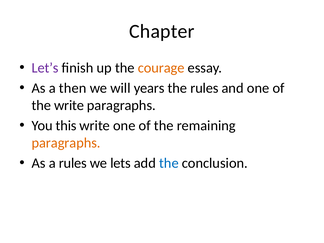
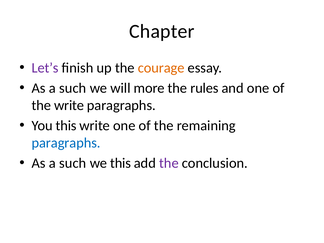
then at (73, 88): then -> such
years: years -> more
paragraphs at (66, 143) colour: orange -> blue
rules at (73, 163): rules -> such
we lets: lets -> this
the at (169, 163) colour: blue -> purple
